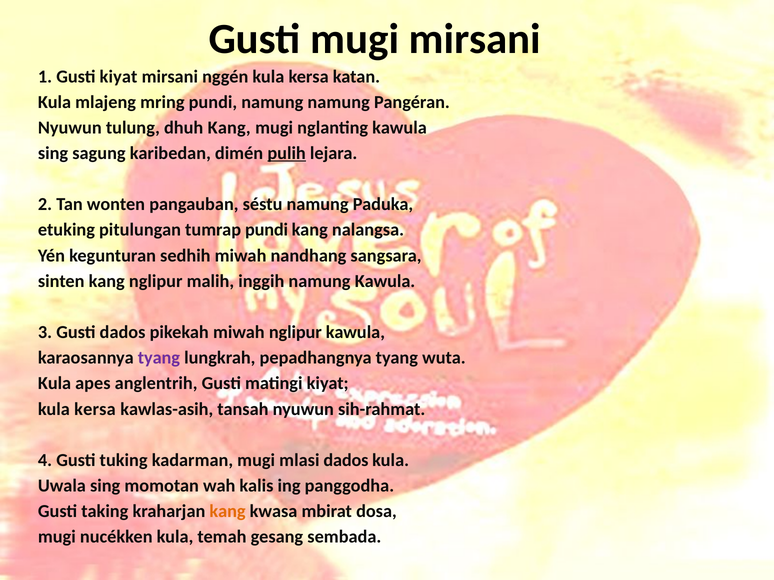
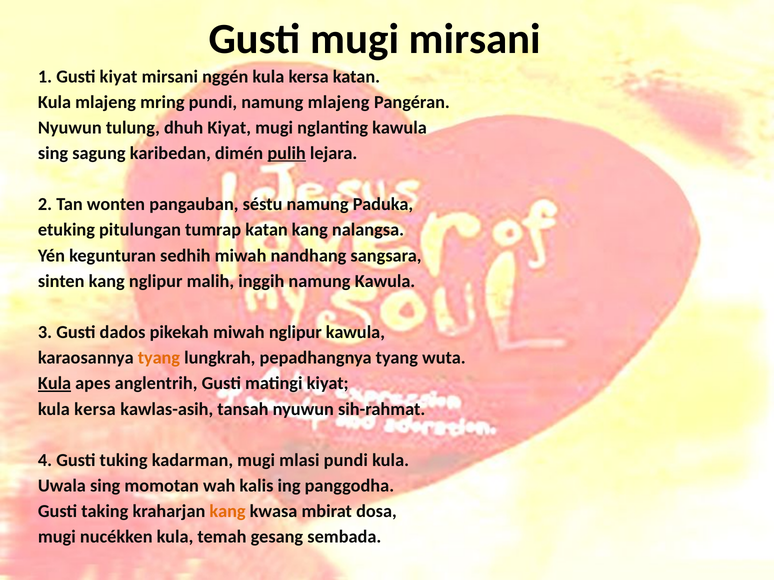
namung namung: namung -> mlajeng
dhuh Kang: Kang -> Kiyat
tumrap pundi: pundi -> katan
tyang at (159, 358) colour: purple -> orange
Kula at (55, 384) underline: none -> present
mlasi dados: dados -> pundi
